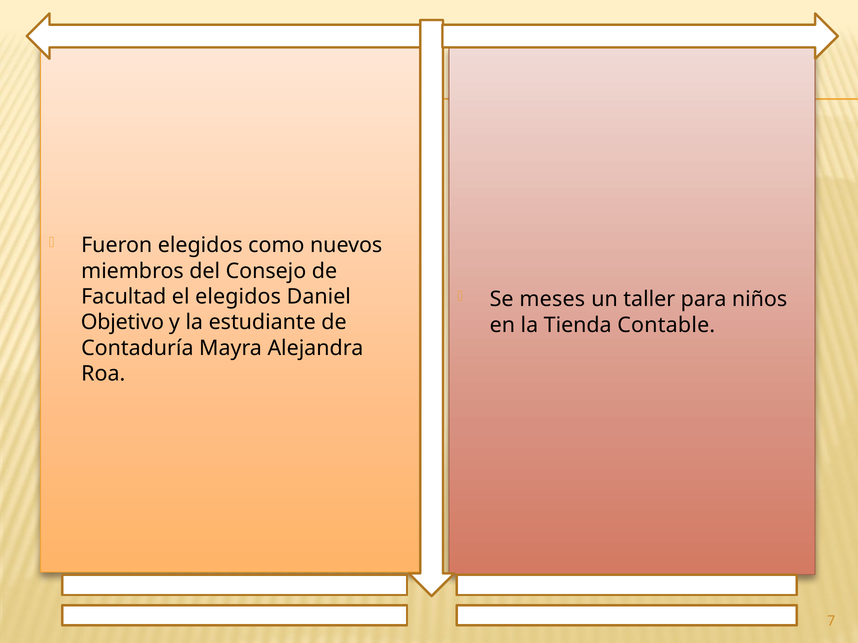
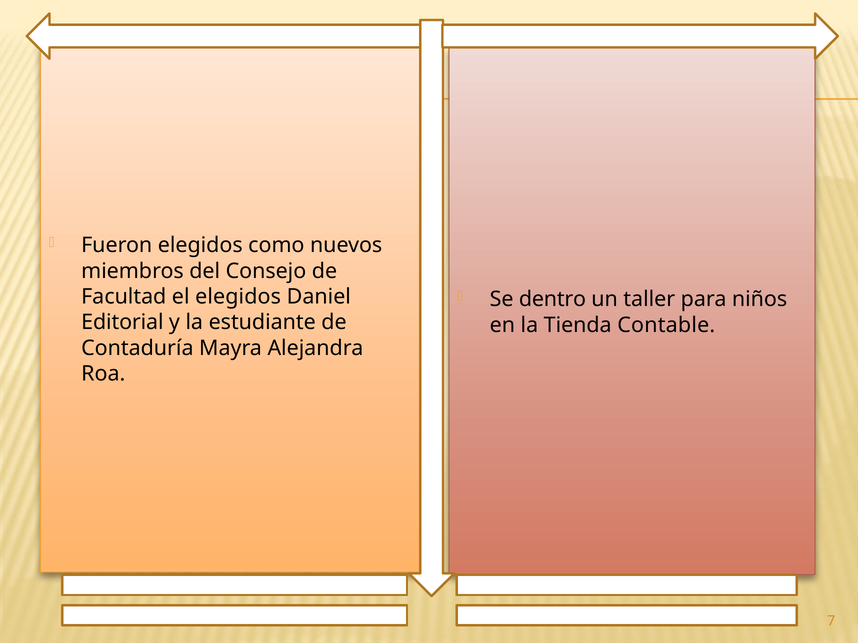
meses: meses -> dentro
Objetivo: Objetivo -> Editorial
